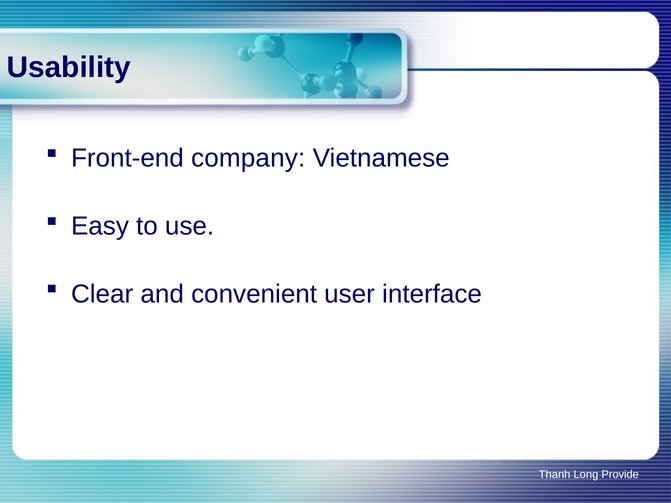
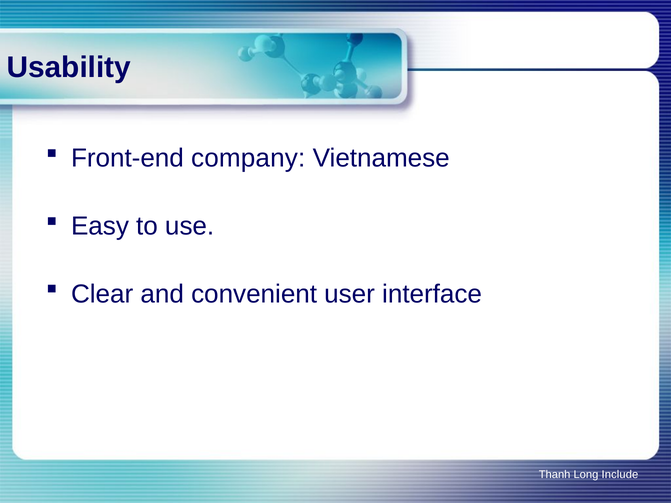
Provide: Provide -> Include
